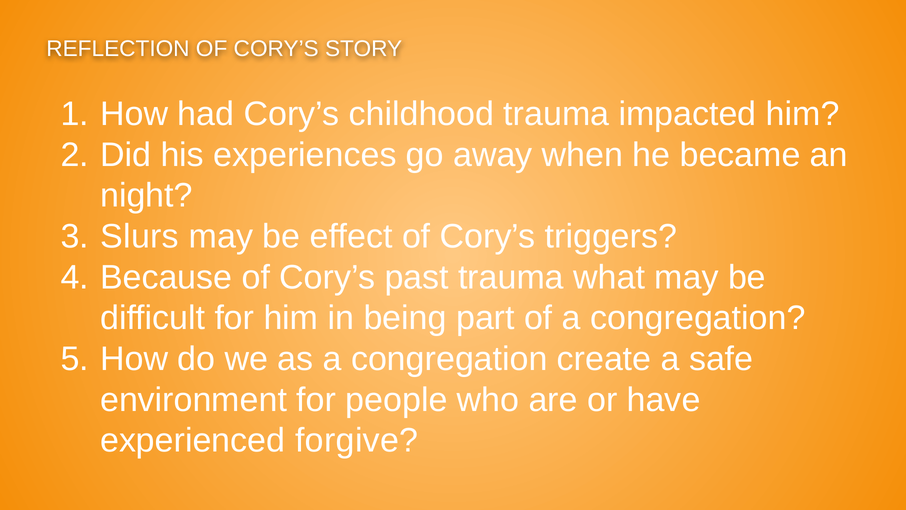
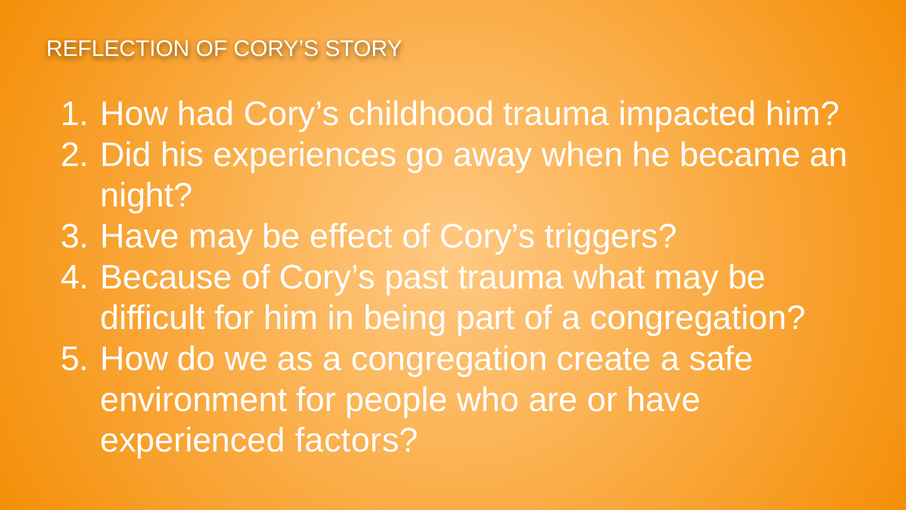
Slurs at (140, 236): Slurs -> Have
forgive: forgive -> factors
